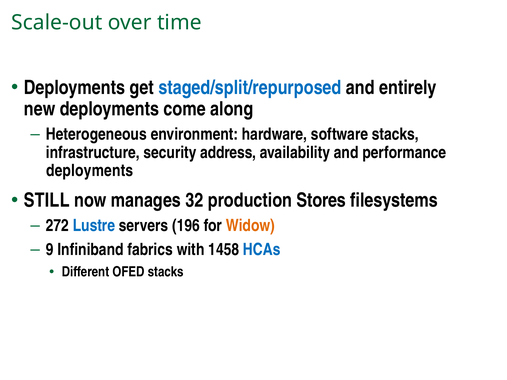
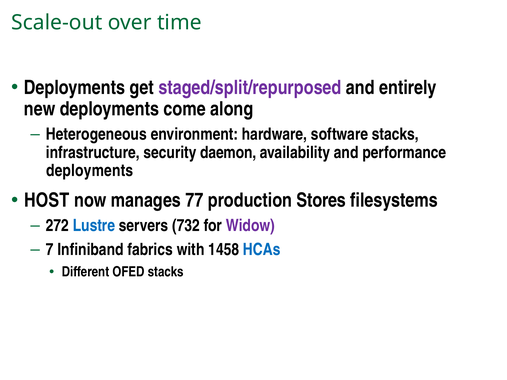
staged/split/repurposed colour: blue -> purple
address: address -> daemon
STILL: STILL -> HOST
32: 32 -> 77
196: 196 -> 732
Widow colour: orange -> purple
9: 9 -> 7
